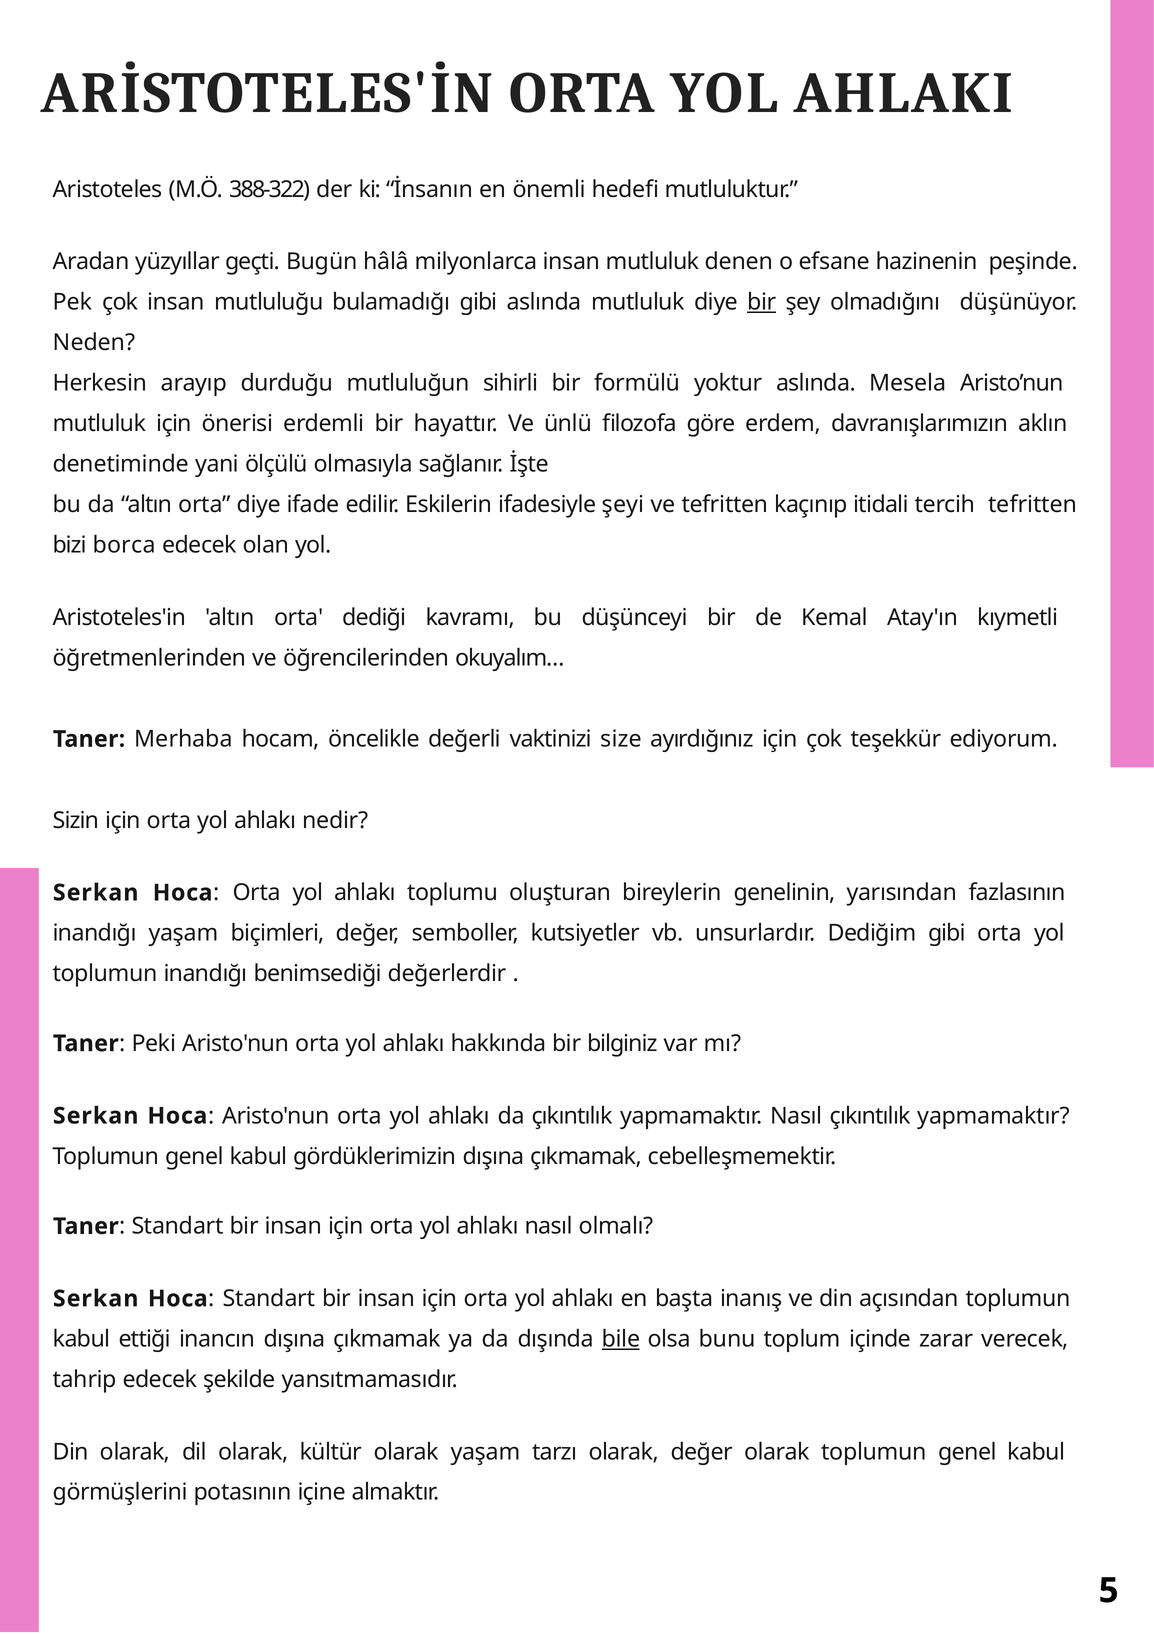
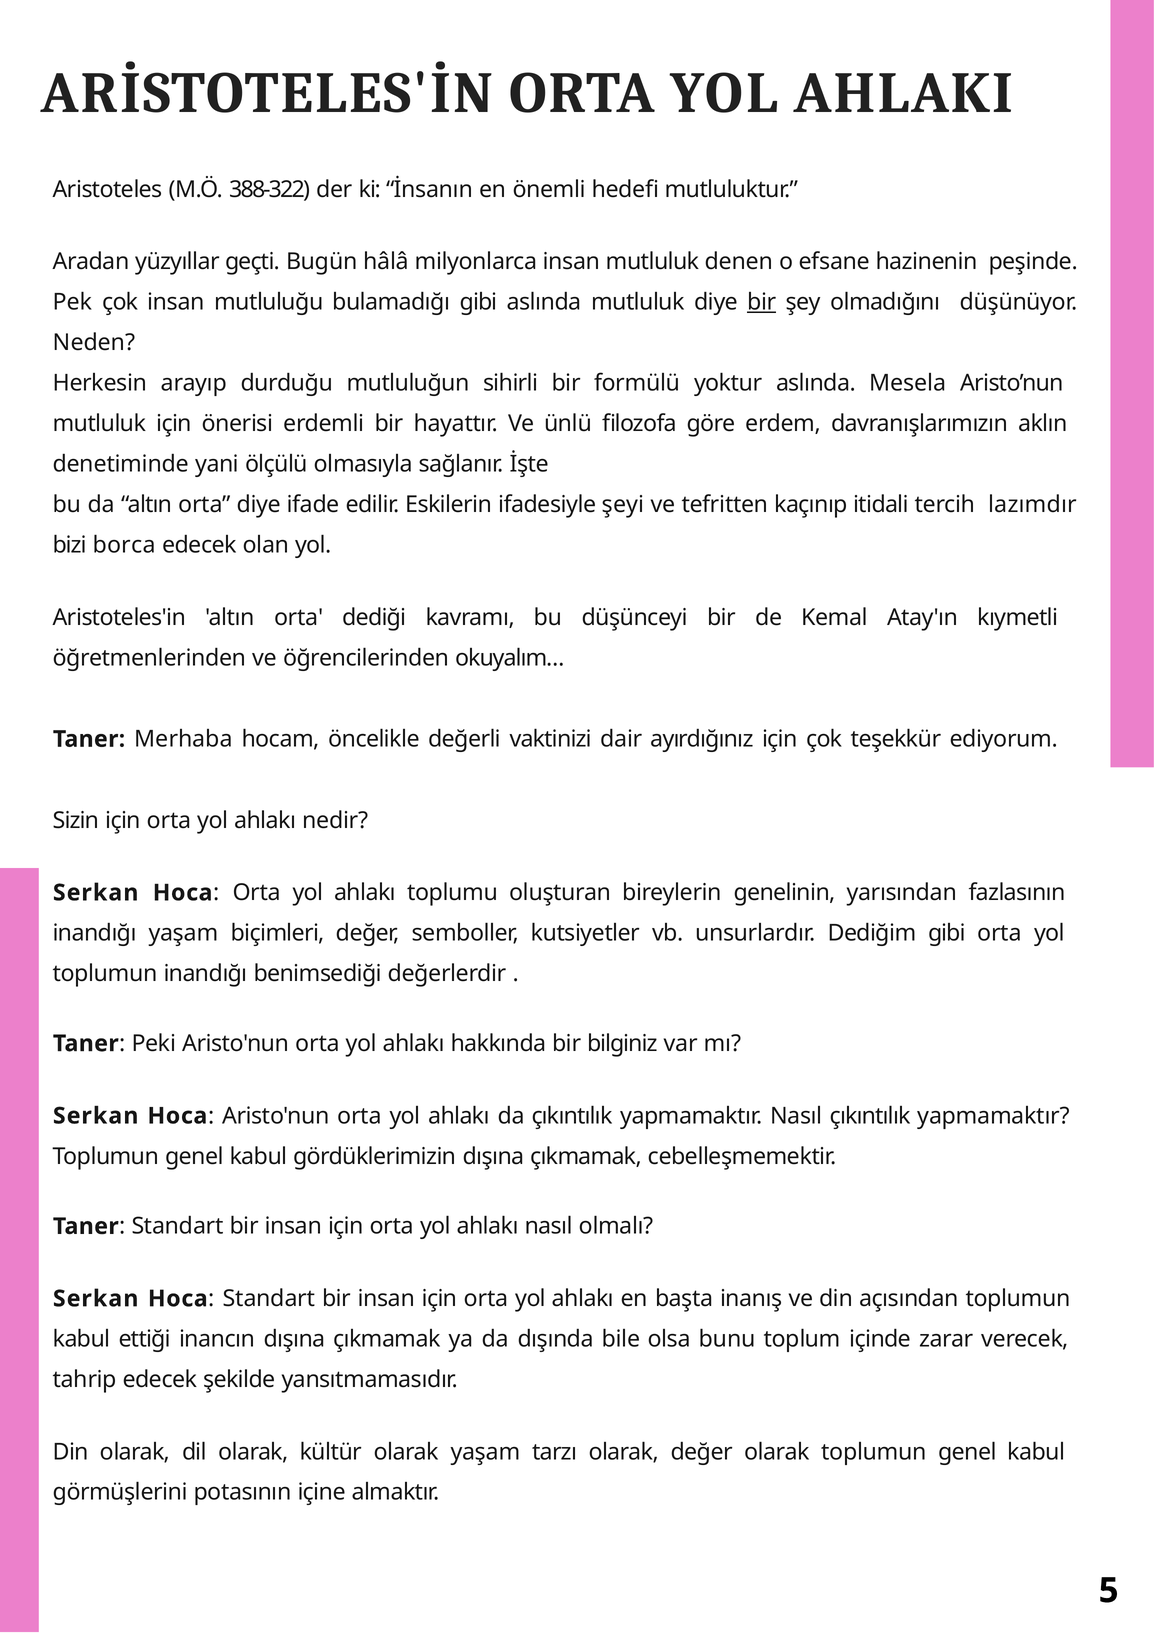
tercih tefritten: tefritten -> lazımdır
size: size -> dair
bile underline: present -> none
